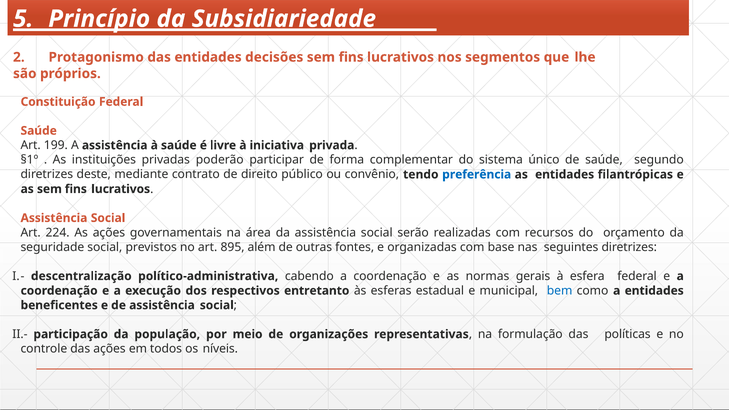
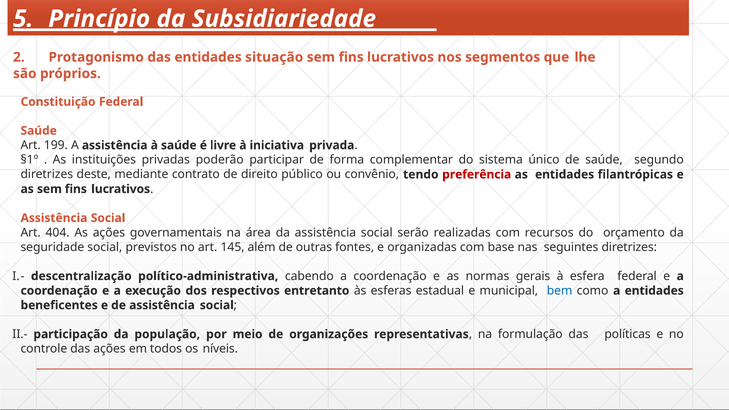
decisões: decisões -> situação
preferência colour: blue -> red
224: 224 -> 404
895: 895 -> 145
